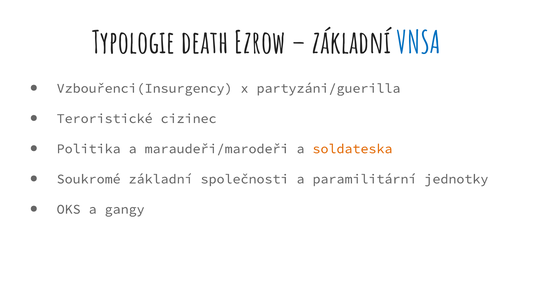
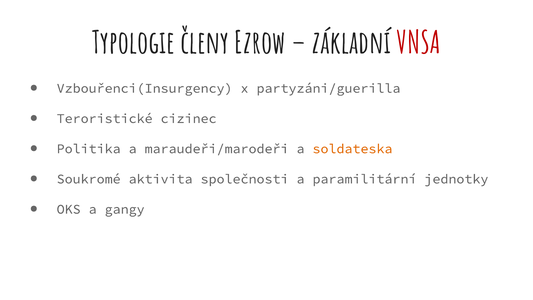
death: death -> členy
VNSA colour: blue -> red
Soukromé základní: základní -> aktivita
